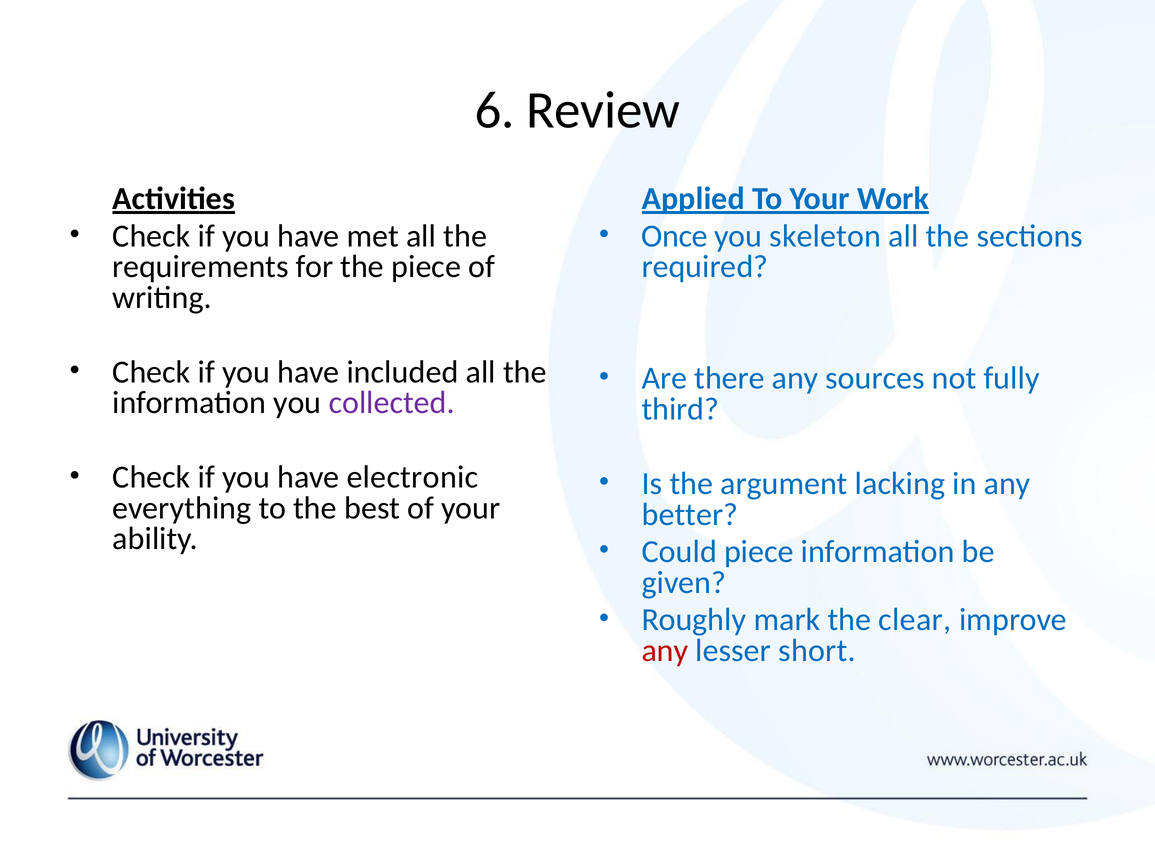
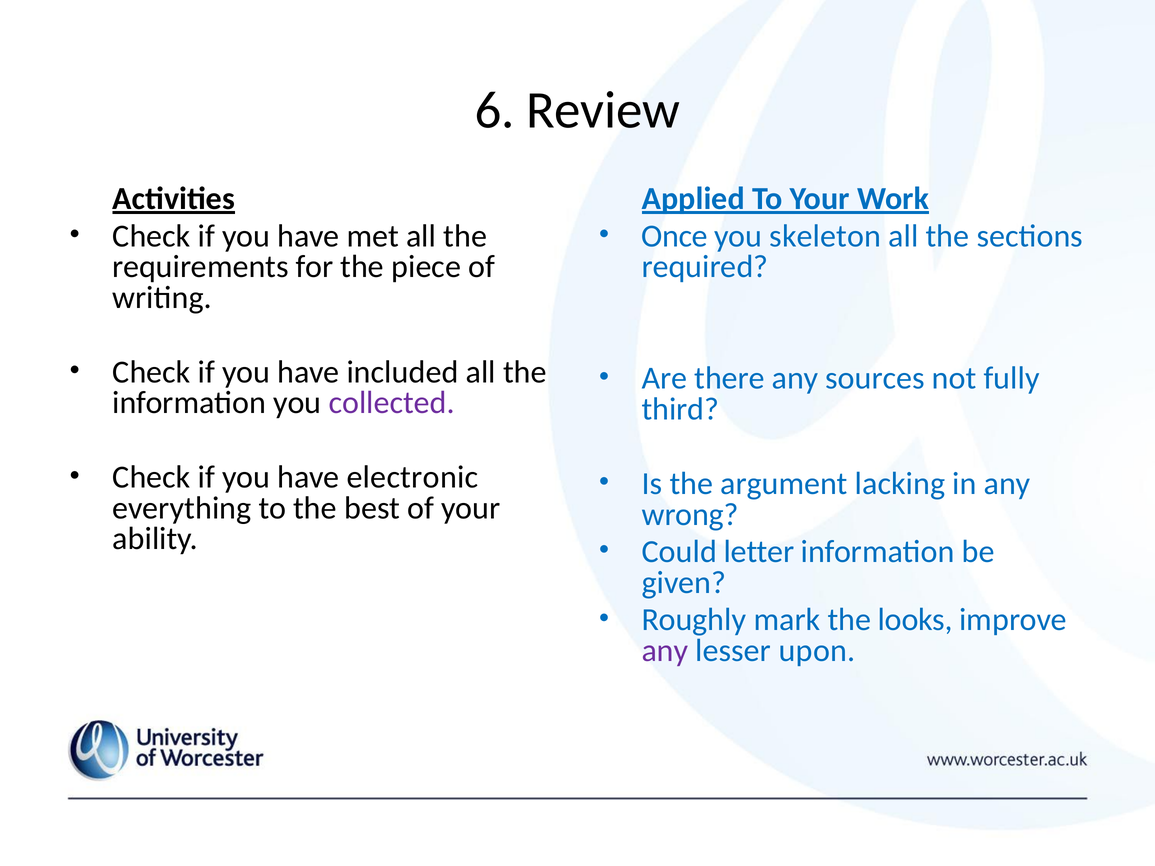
better: better -> wrong
Could piece: piece -> letter
clear: clear -> looks
any at (665, 651) colour: red -> purple
short: short -> upon
